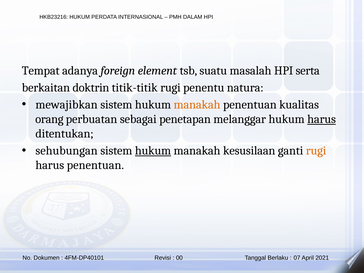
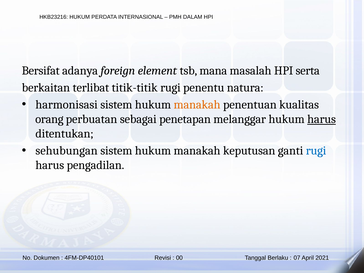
Tempat: Tempat -> Bersifat
suatu: suatu -> mana
doktrin: doktrin -> terlibat
mewajibkan: mewajibkan -> harmonisasi
hukum at (153, 151) underline: present -> none
kesusilaan: kesusilaan -> keputusan
rugi at (316, 151) colour: orange -> blue
harus penentuan: penentuan -> pengadilan
